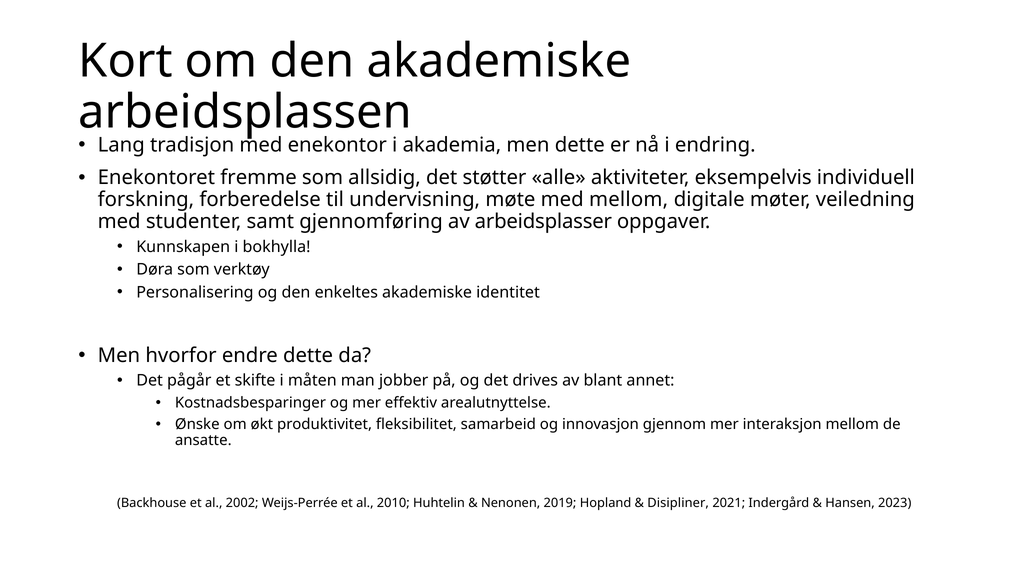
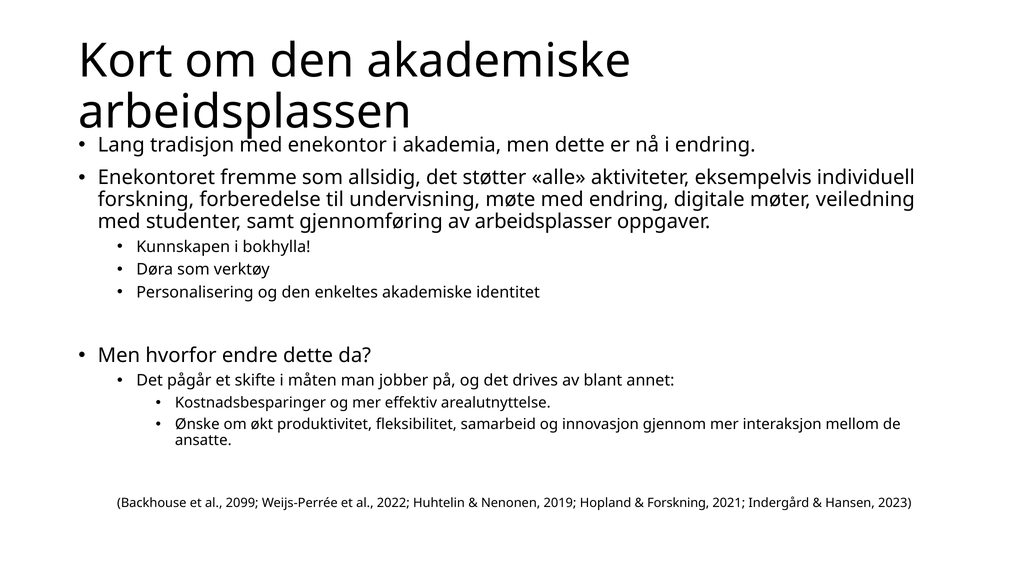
med mellom: mellom -> endring
2002: 2002 -> 2099
2010: 2010 -> 2022
Disipliner at (678, 503): Disipliner -> Forskning
